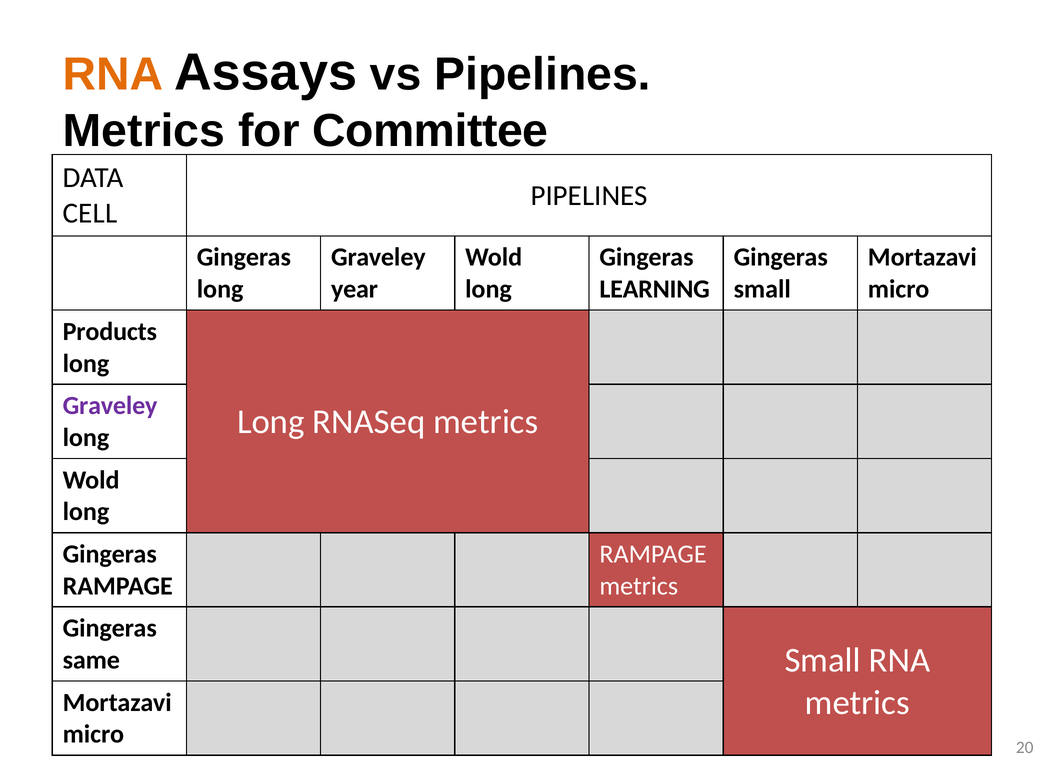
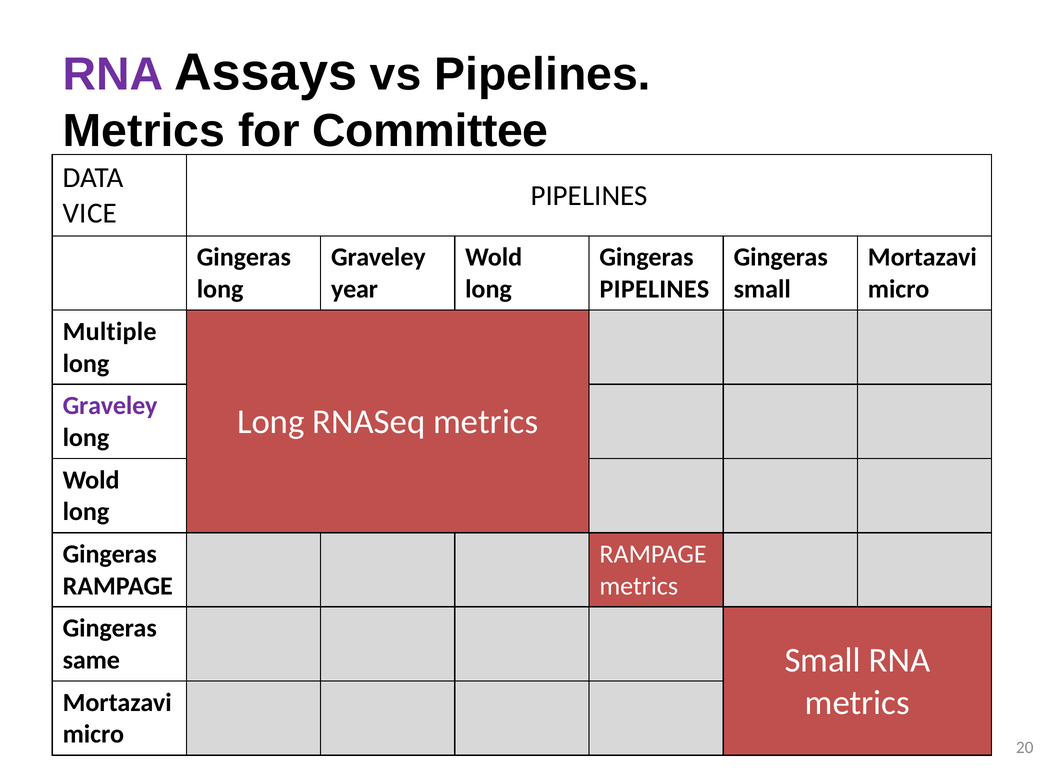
RNA at (113, 74) colour: orange -> purple
CELL: CELL -> VICE
LEARNING at (655, 289): LEARNING -> PIPELINES
Products: Products -> Multiple
